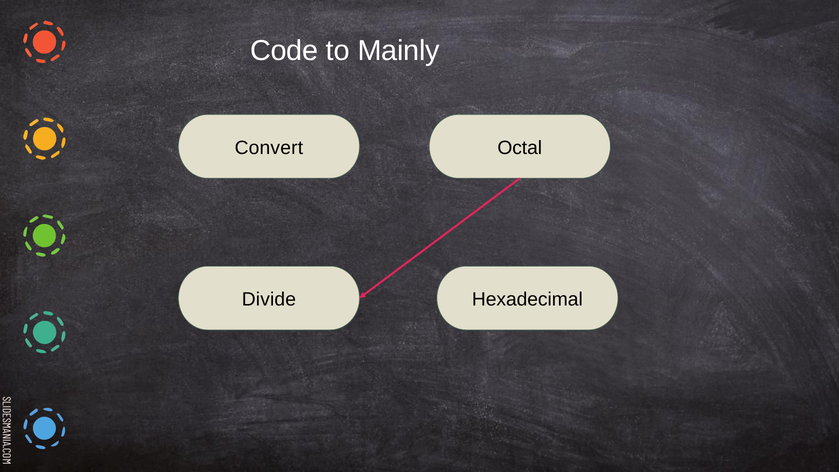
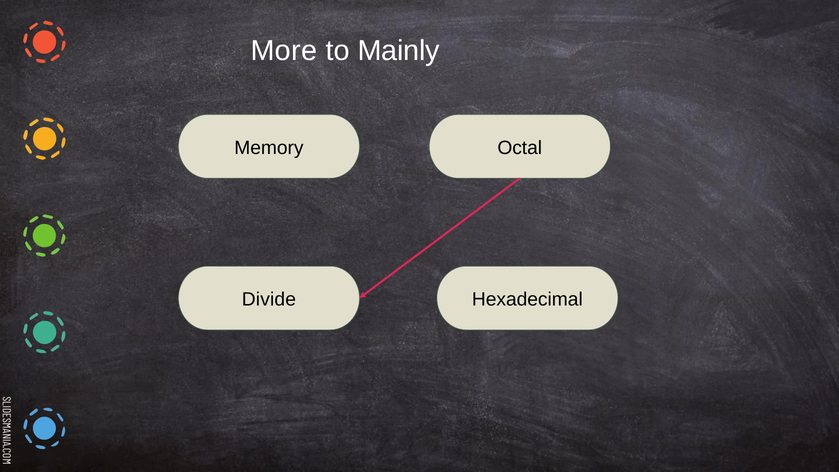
Code: Code -> More
Convert: Convert -> Memory
